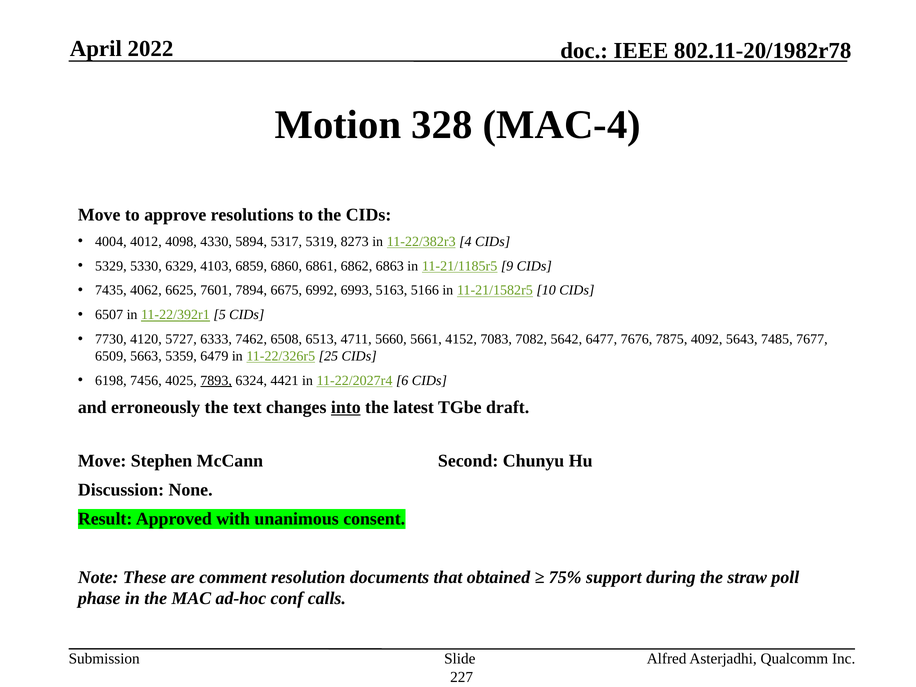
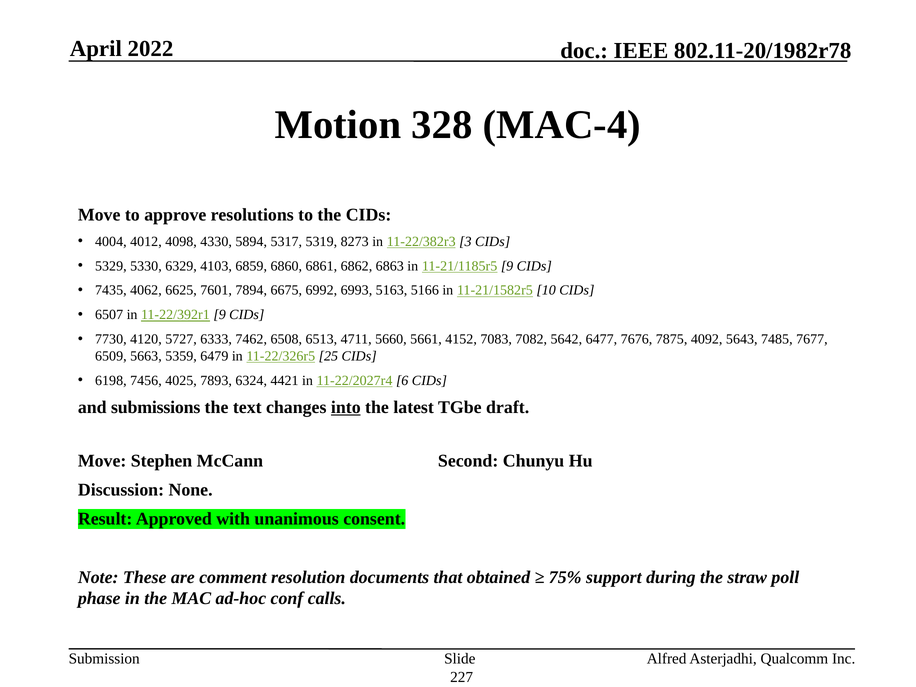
4: 4 -> 3
11-22/392r1 5: 5 -> 9
7893 underline: present -> none
erroneously: erroneously -> submissions
